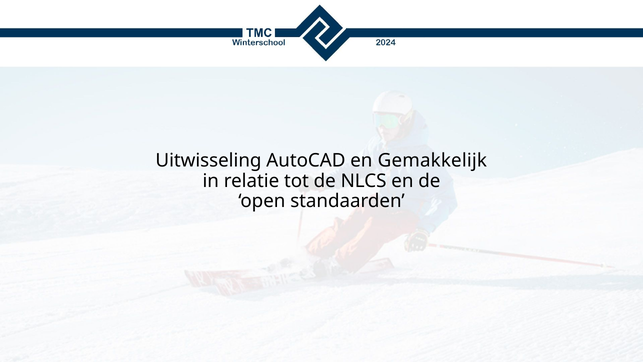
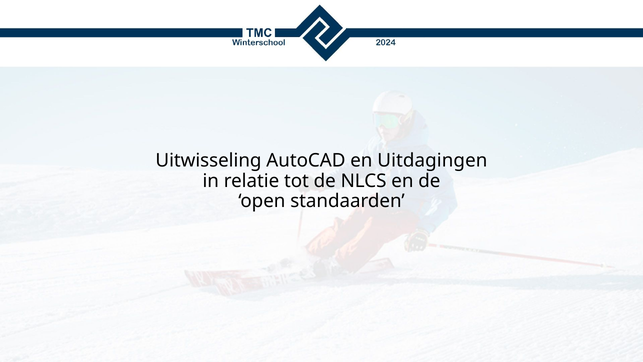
Gemakkelijk: Gemakkelijk -> Uitdagingen
